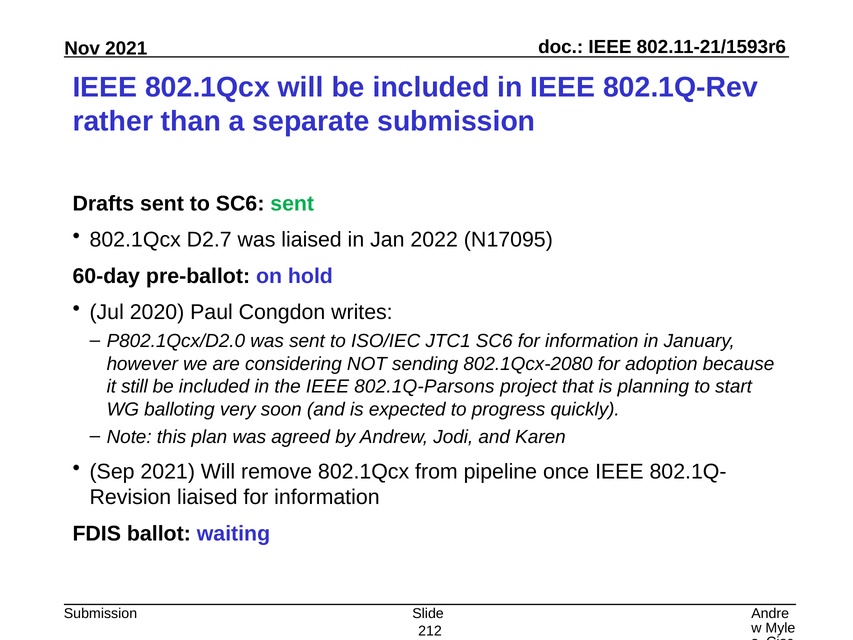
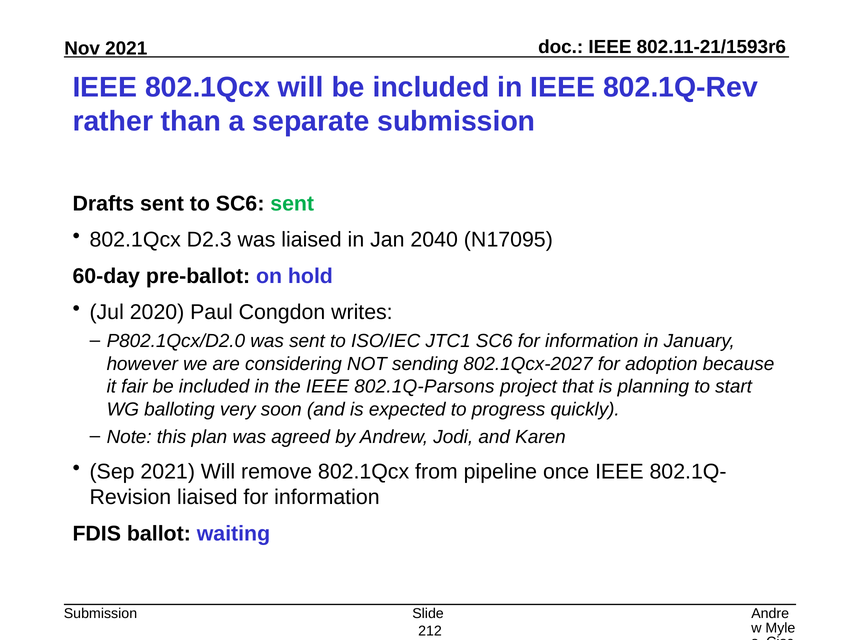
D2.7: D2.7 -> D2.3
2022: 2022 -> 2040
802.1Qcx-2080: 802.1Qcx-2080 -> 802.1Qcx-2027
still: still -> fair
